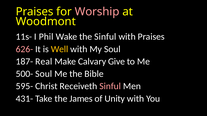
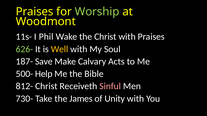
Worship colour: pink -> light green
the Sinful: Sinful -> Christ
626- colour: pink -> light green
Real: Real -> Save
Give: Give -> Acts
500- Soul: Soul -> Help
595-: 595- -> 812-
431-: 431- -> 730-
